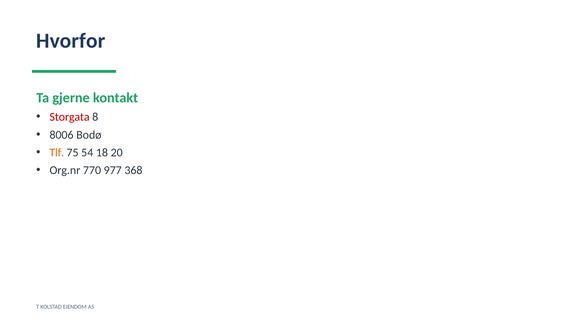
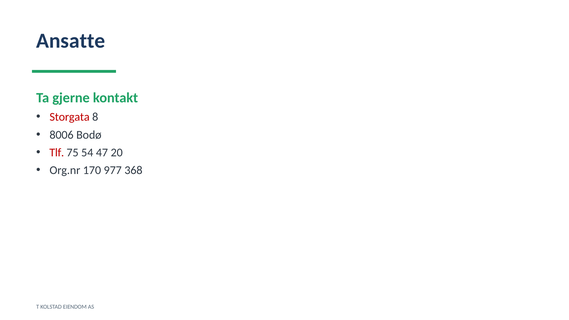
Hvorfor: Hvorfor -> Ansatte
Tlf colour: orange -> red
18: 18 -> 47
770: 770 -> 170
